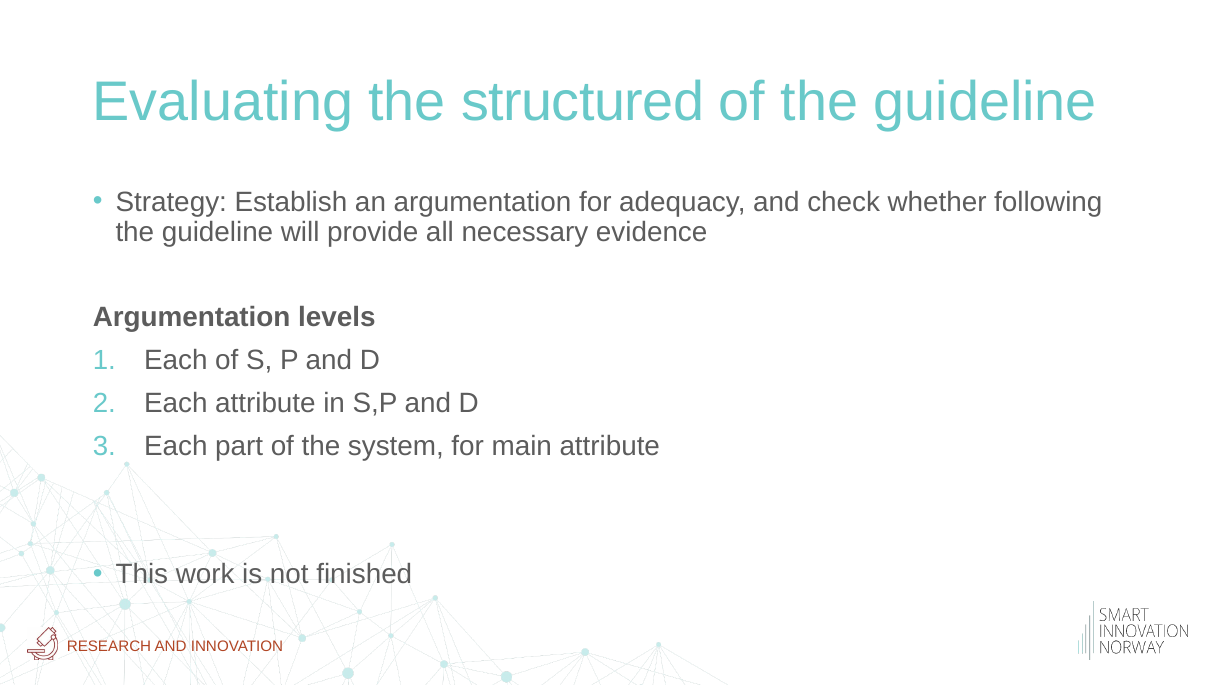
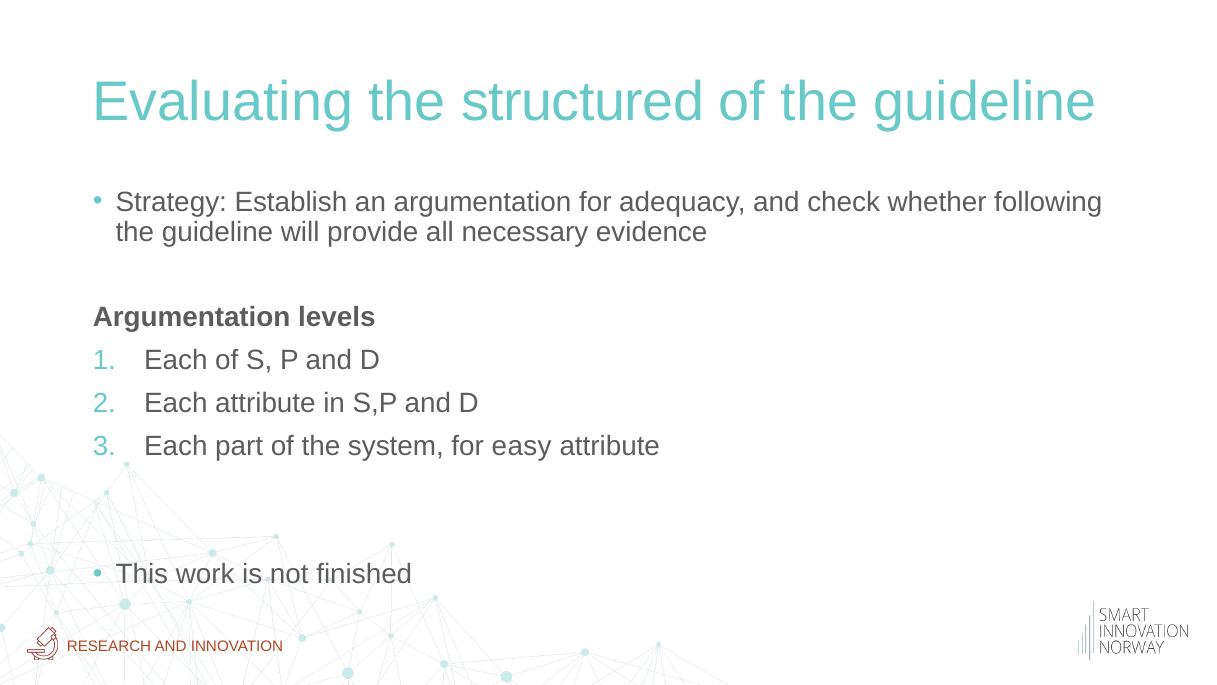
main: main -> easy
